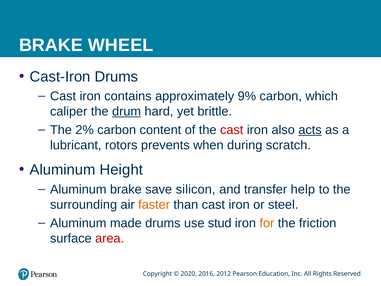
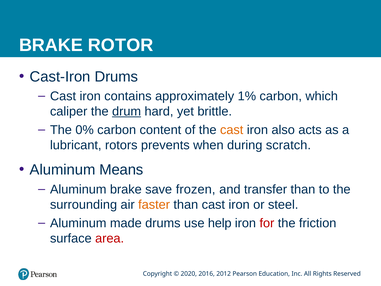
WHEEL: WHEEL -> ROTOR
9%: 9% -> 1%
2%: 2% -> 0%
cast at (232, 130) colour: red -> orange
acts underline: present -> none
Height: Height -> Means
silicon: silicon -> frozen
transfer help: help -> than
stud: stud -> help
for colour: orange -> red
